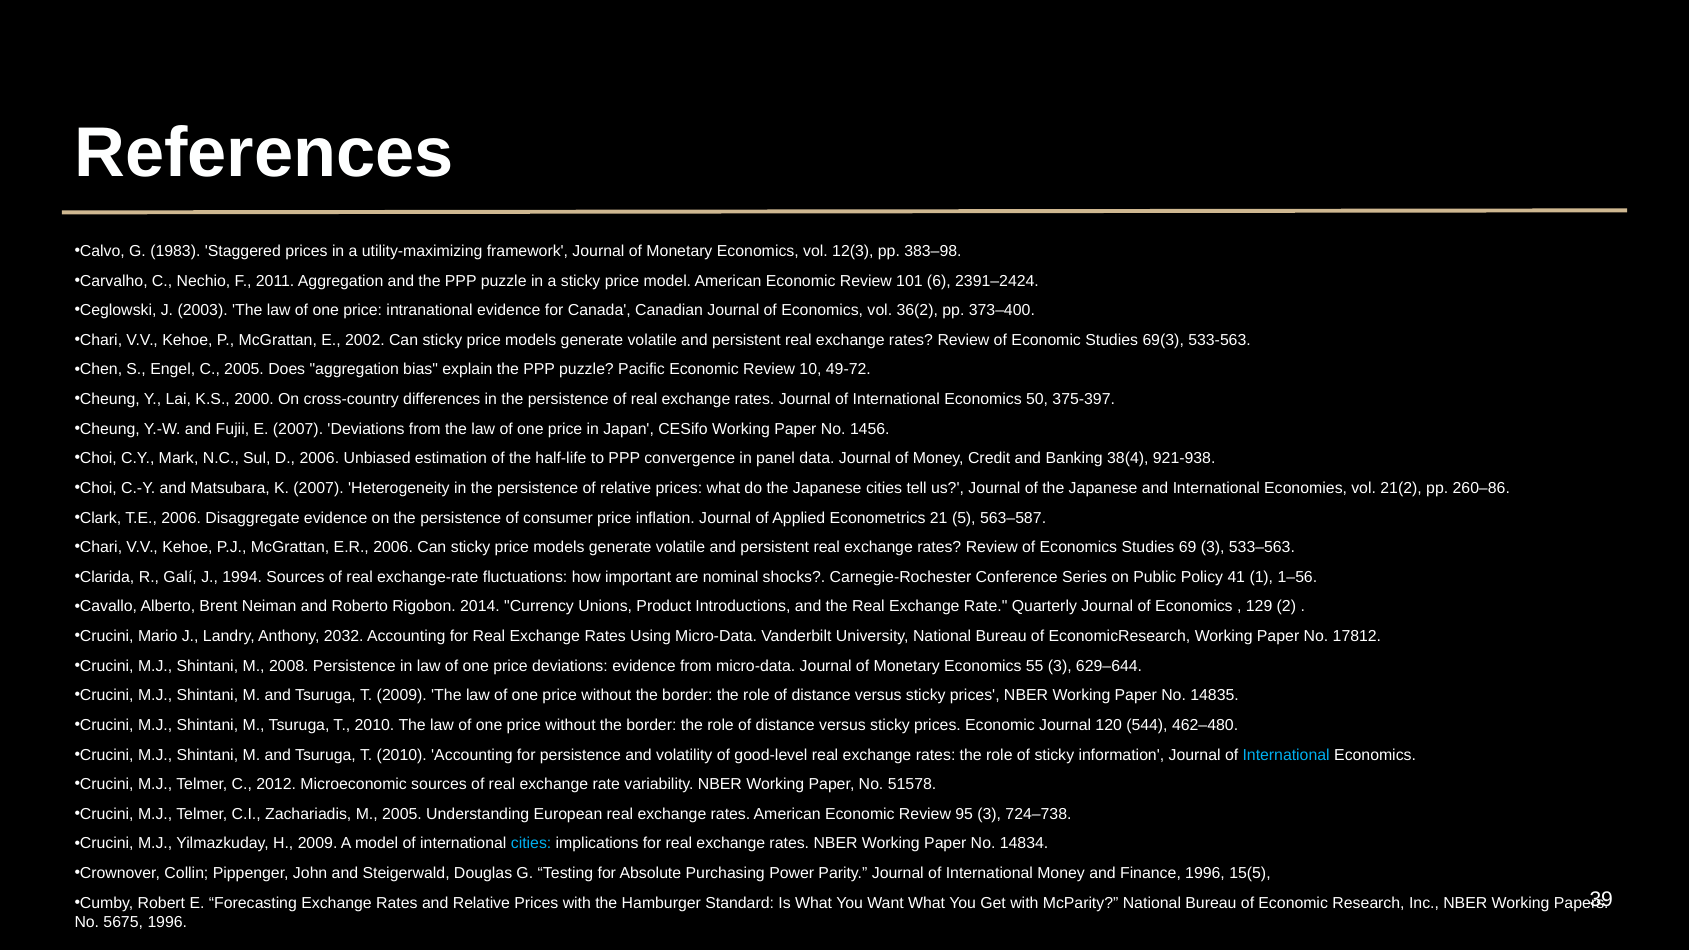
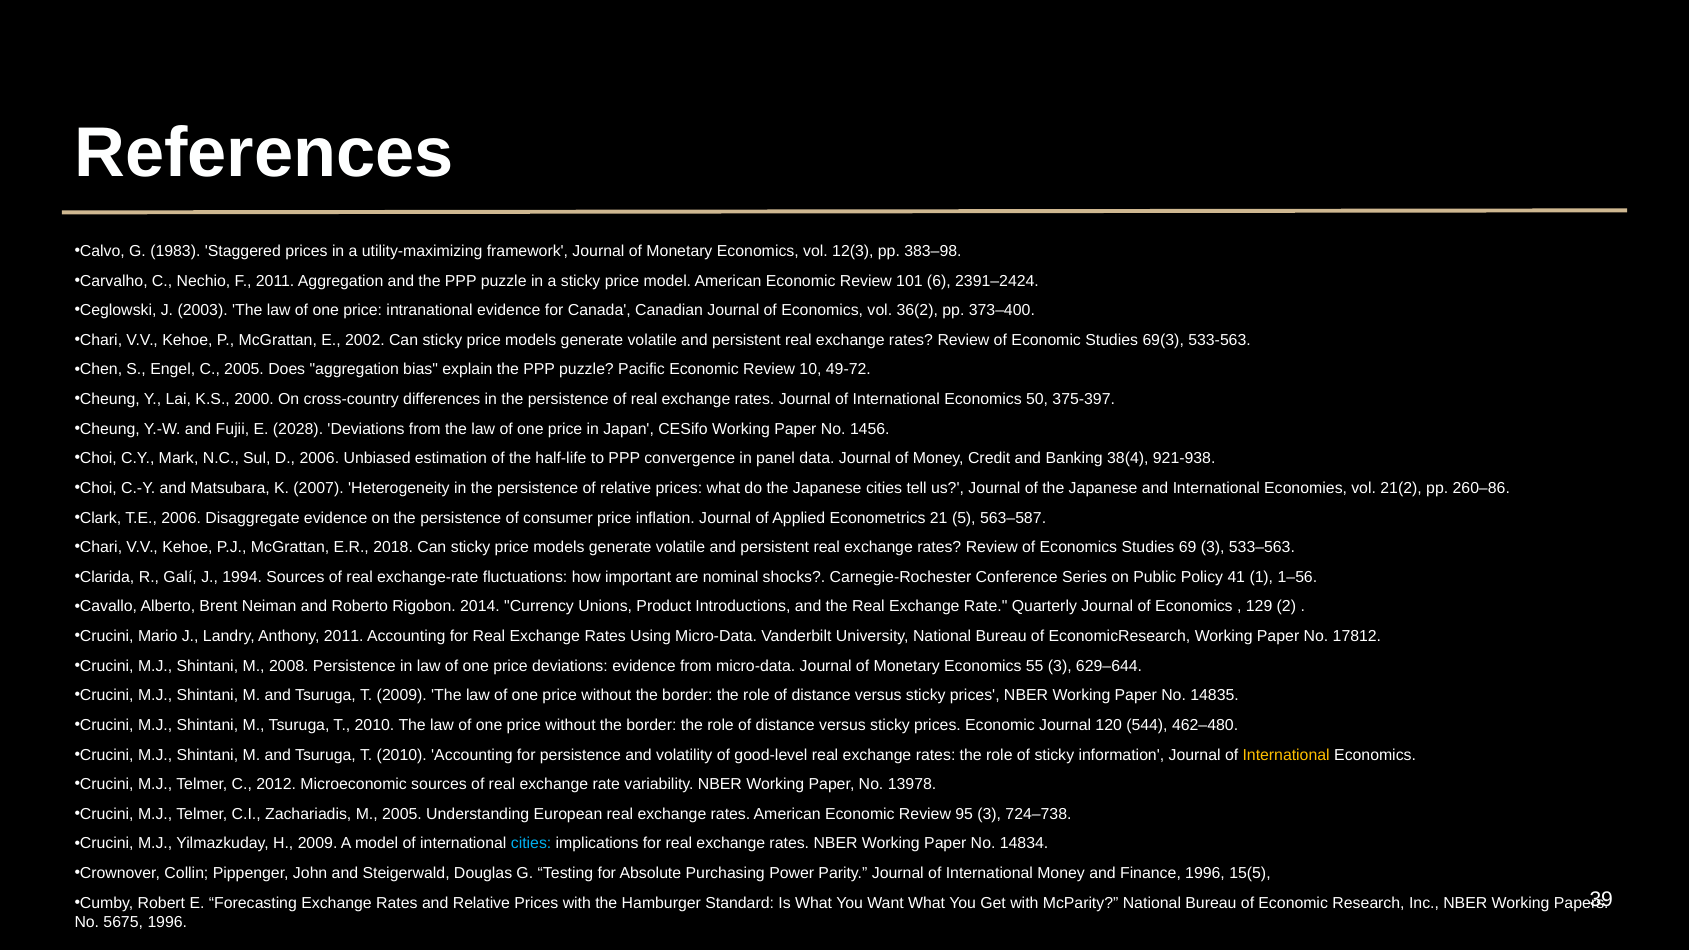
E 2007: 2007 -> 2028
E.R 2006: 2006 -> 2018
Anthony 2032: 2032 -> 2011
International at (1286, 755) colour: light blue -> yellow
51578: 51578 -> 13978
